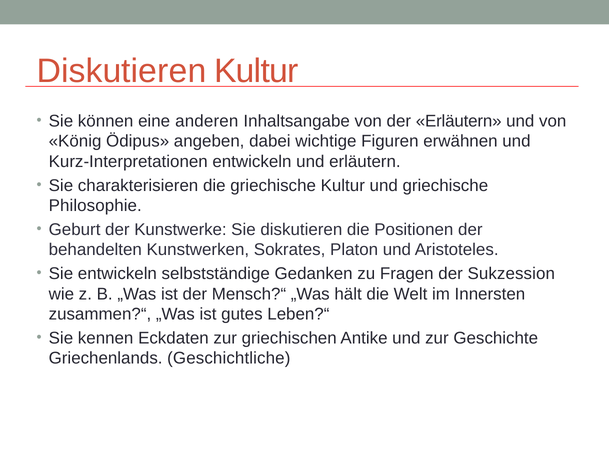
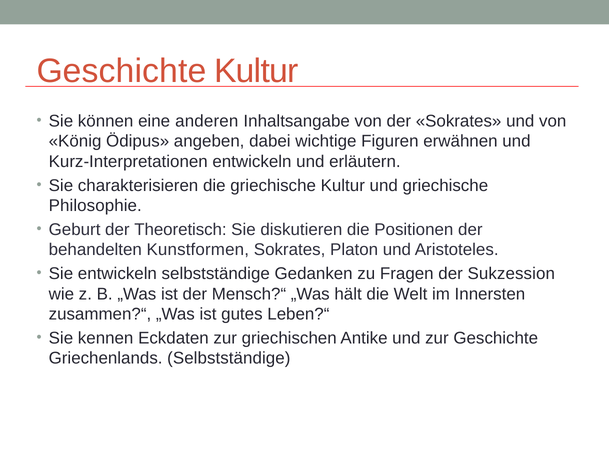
Diskutieren at (121, 71): Diskutieren -> Geschichte
der Erläutern: Erläutern -> Sokrates
Kunstwerke: Kunstwerke -> Theoretisch
Kunstwerken: Kunstwerken -> Kunstformen
Griechenlands Geschichtliche: Geschichtliche -> Selbstständige
